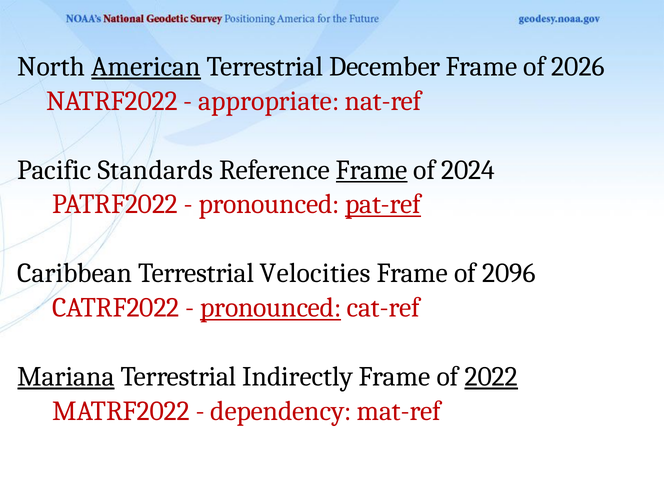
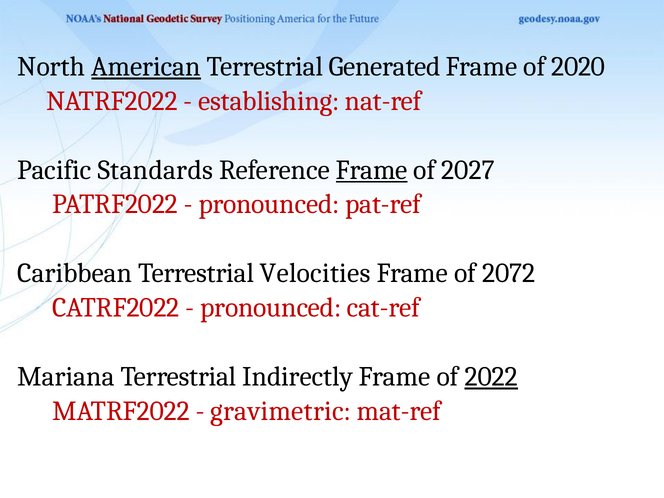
December: December -> Generated
2026: 2026 -> 2020
appropriate: appropriate -> establishing
2024: 2024 -> 2027
pat-ref underline: present -> none
2096: 2096 -> 2072
pronounced at (271, 308) underline: present -> none
Mariana underline: present -> none
dependency: dependency -> gravimetric
